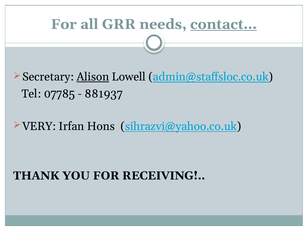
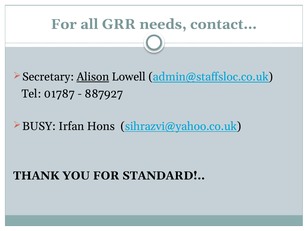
contact… underline: present -> none
07785: 07785 -> 01787
881937: 881937 -> 887927
VERY: VERY -> BUSY
RECEIVING: RECEIVING -> STANDARD
